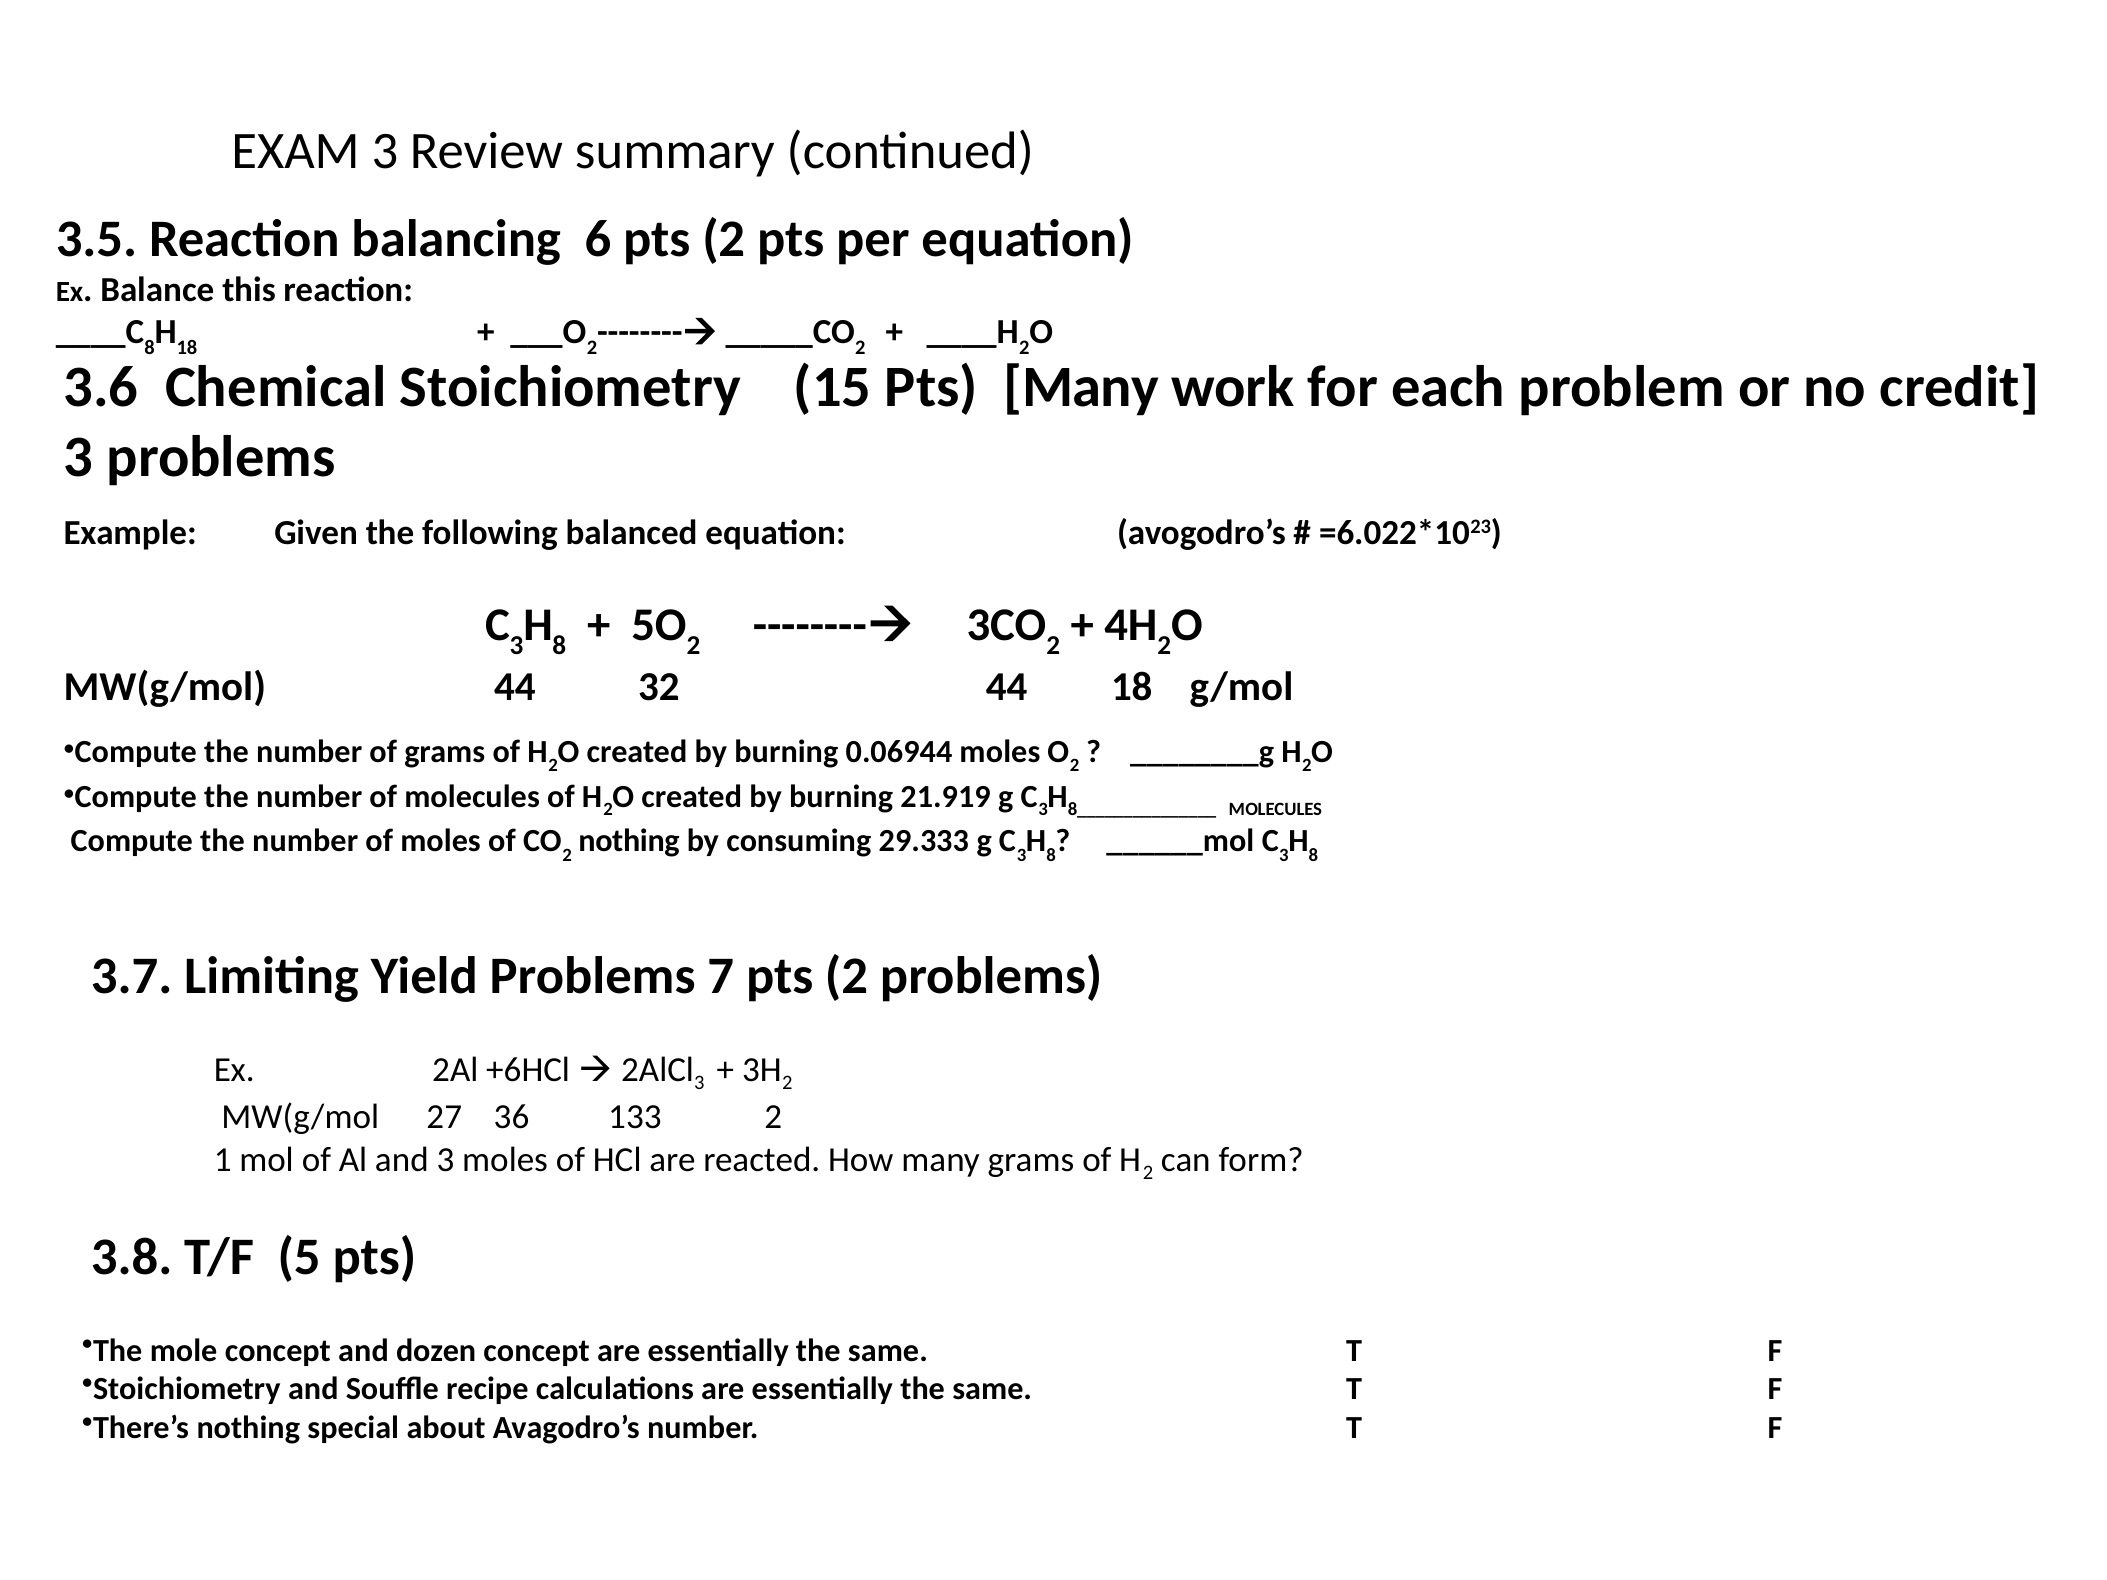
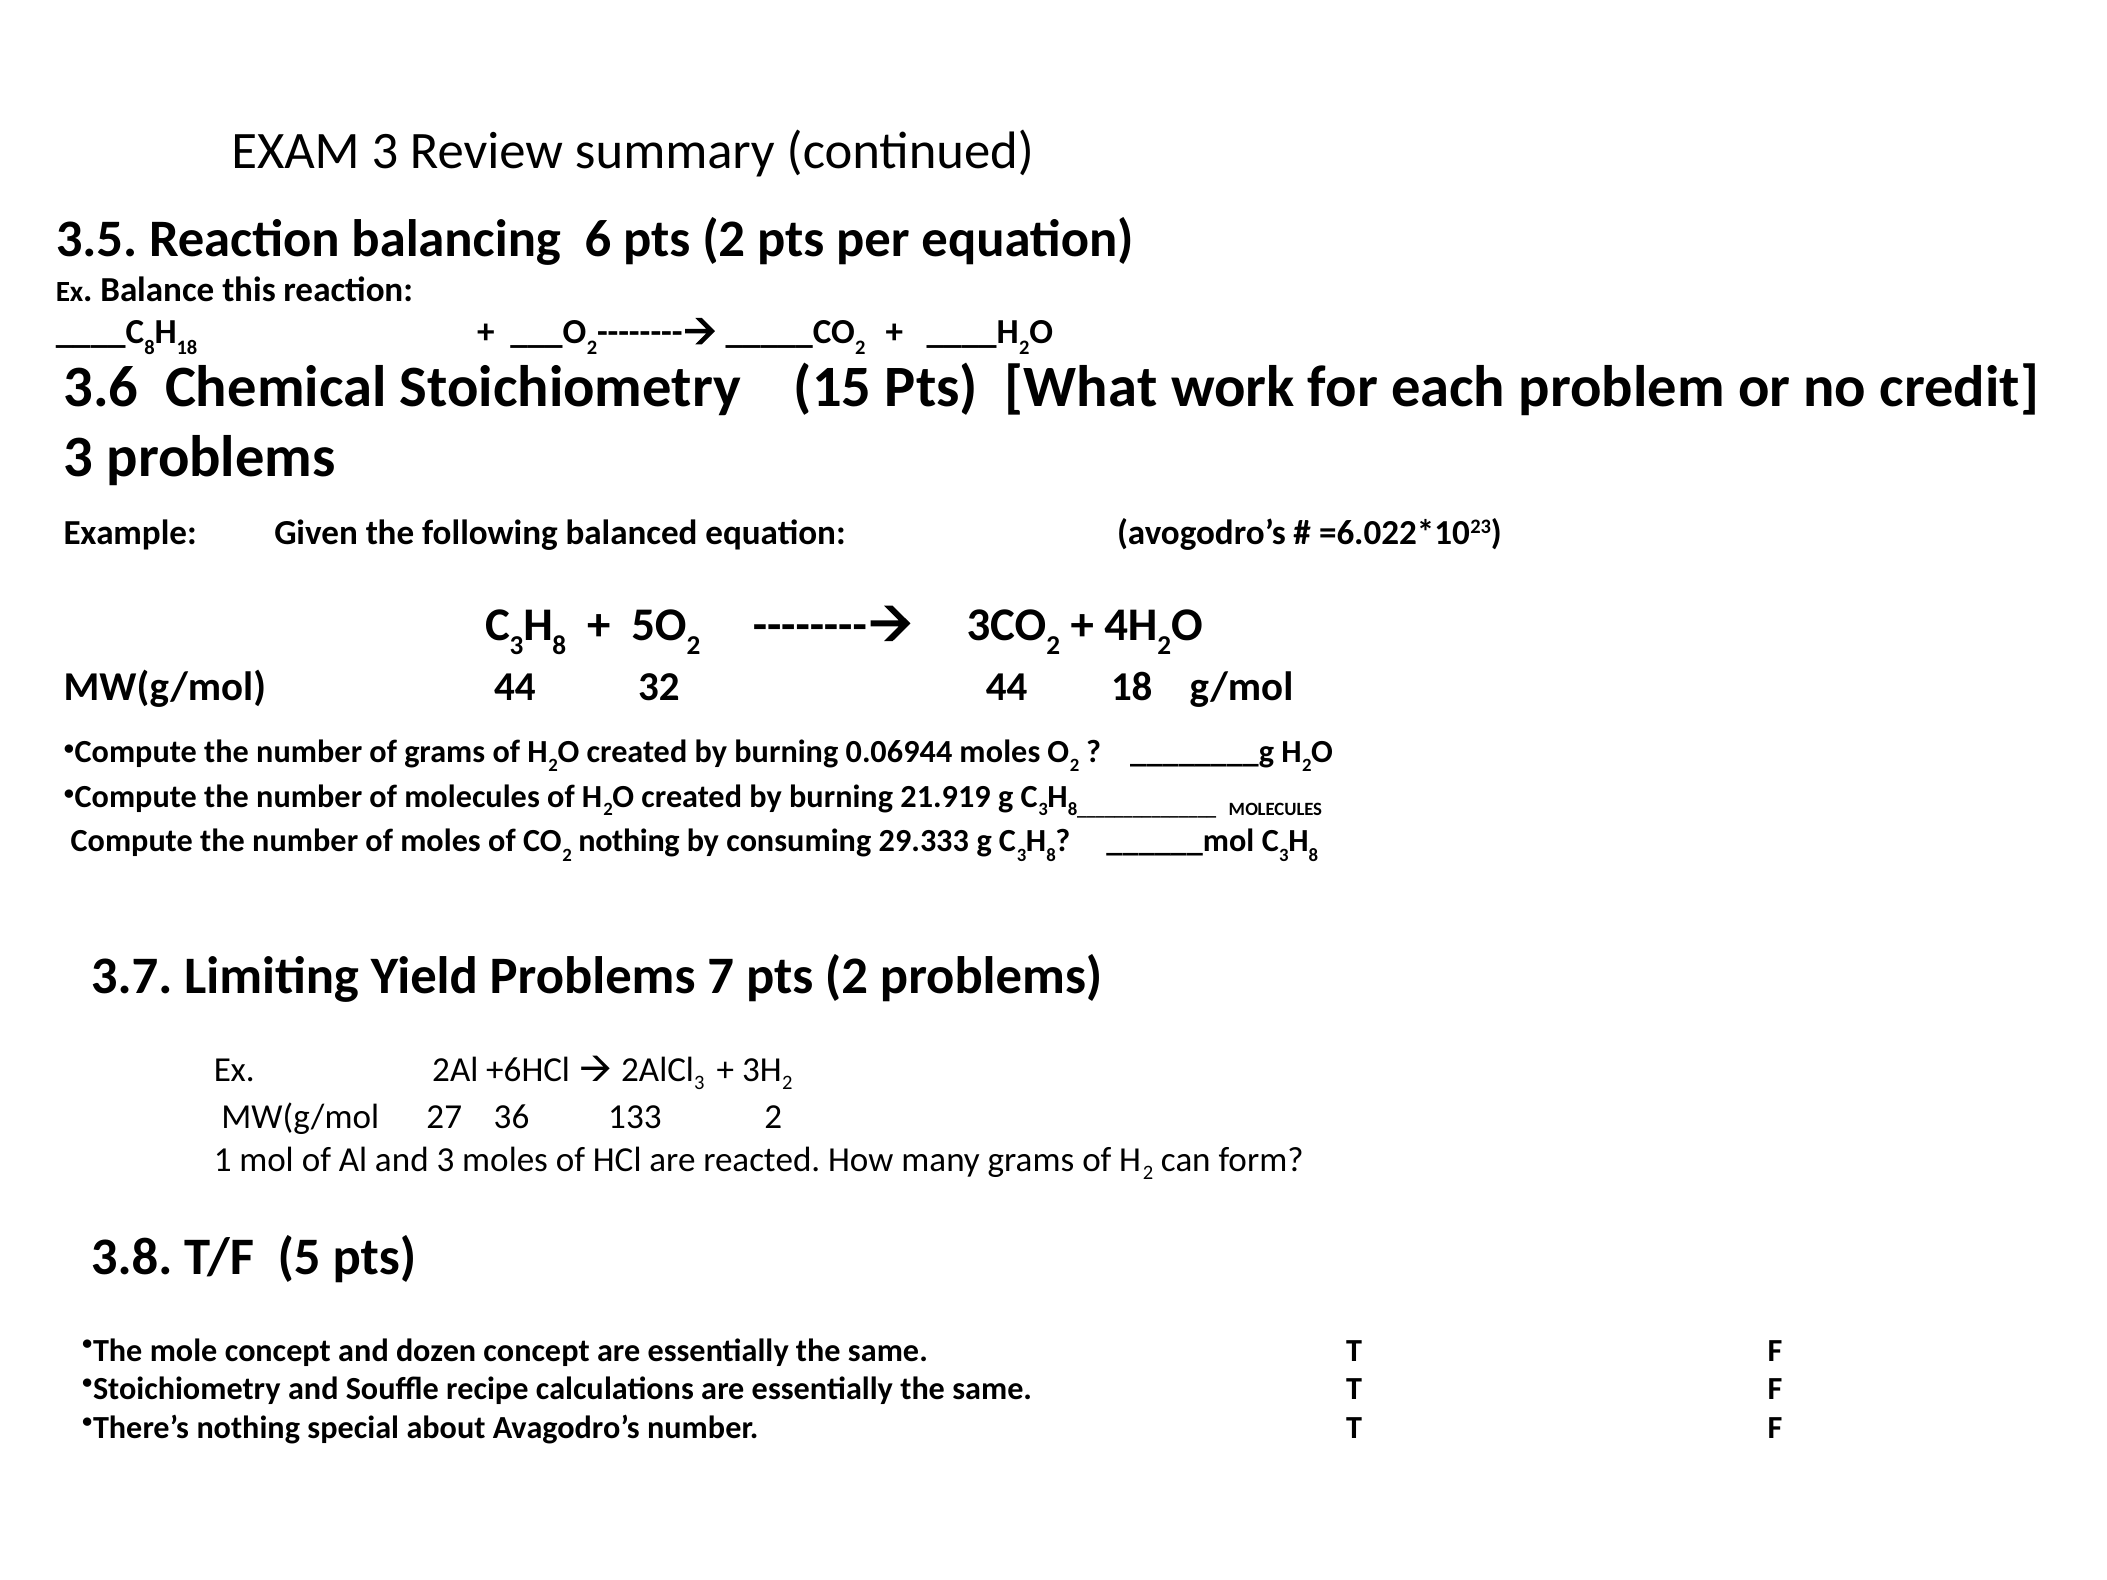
Pts Many: Many -> What
